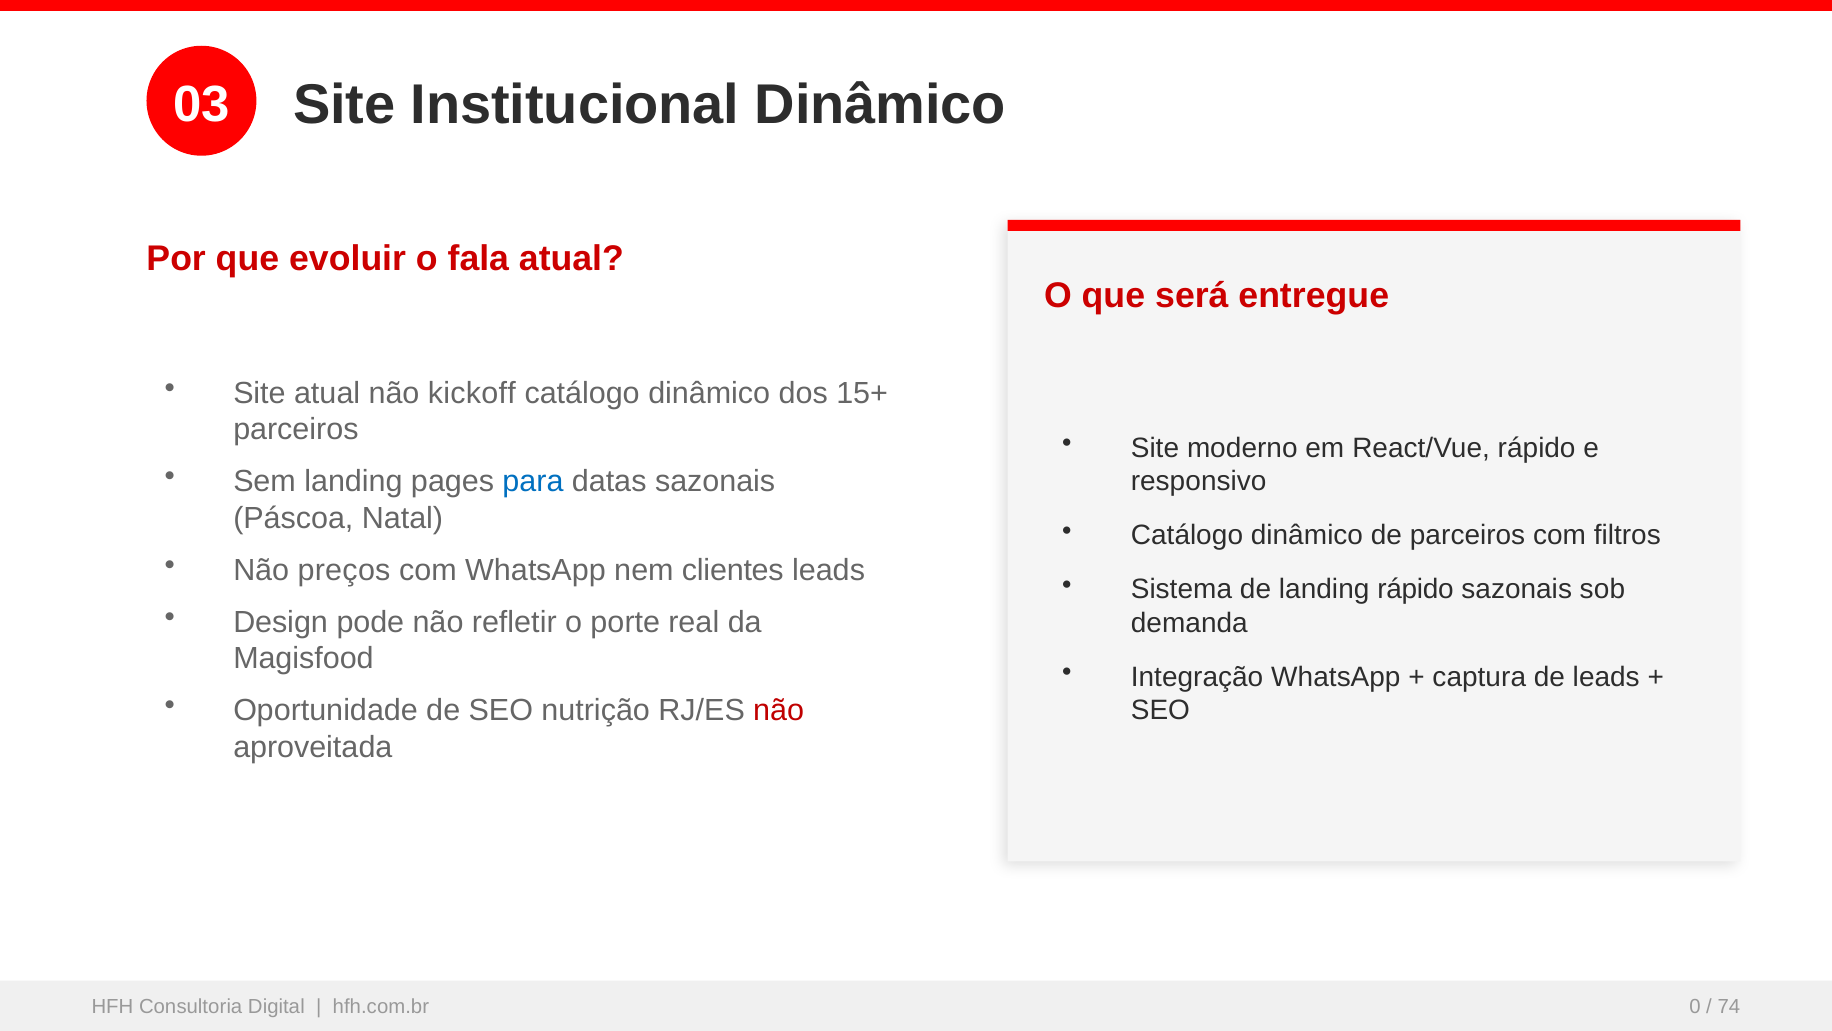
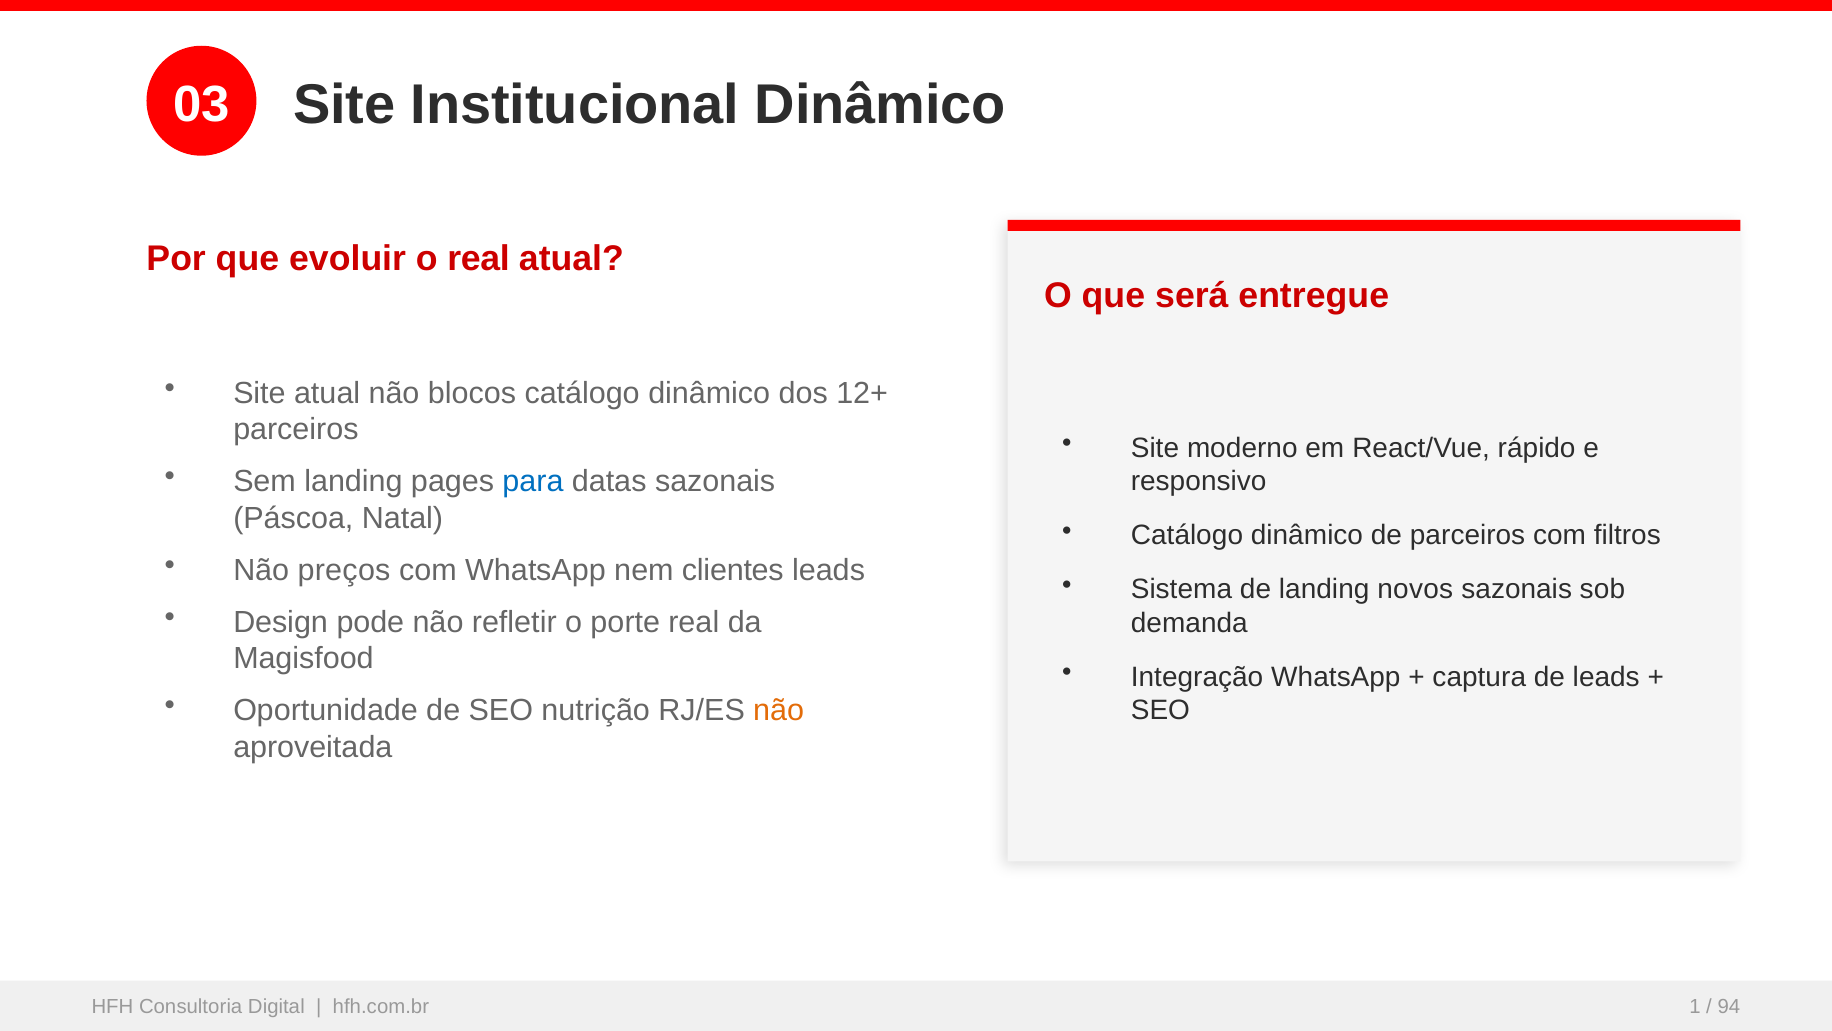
o fala: fala -> real
kickoff: kickoff -> blocos
15+: 15+ -> 12+
landing rápido: rápido -> novos
não at (779, 710) colour: red -> orange
0: 0 -> 1
74: 74 -> 94
